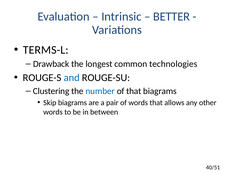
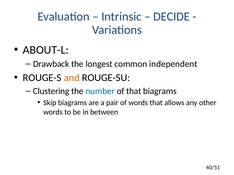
BETTER: BETTER -> DECIDE
TERMS-L: TERMS-L -> ABOUT-L
technologies: technologies -> independent
and colour: blue -> orange
